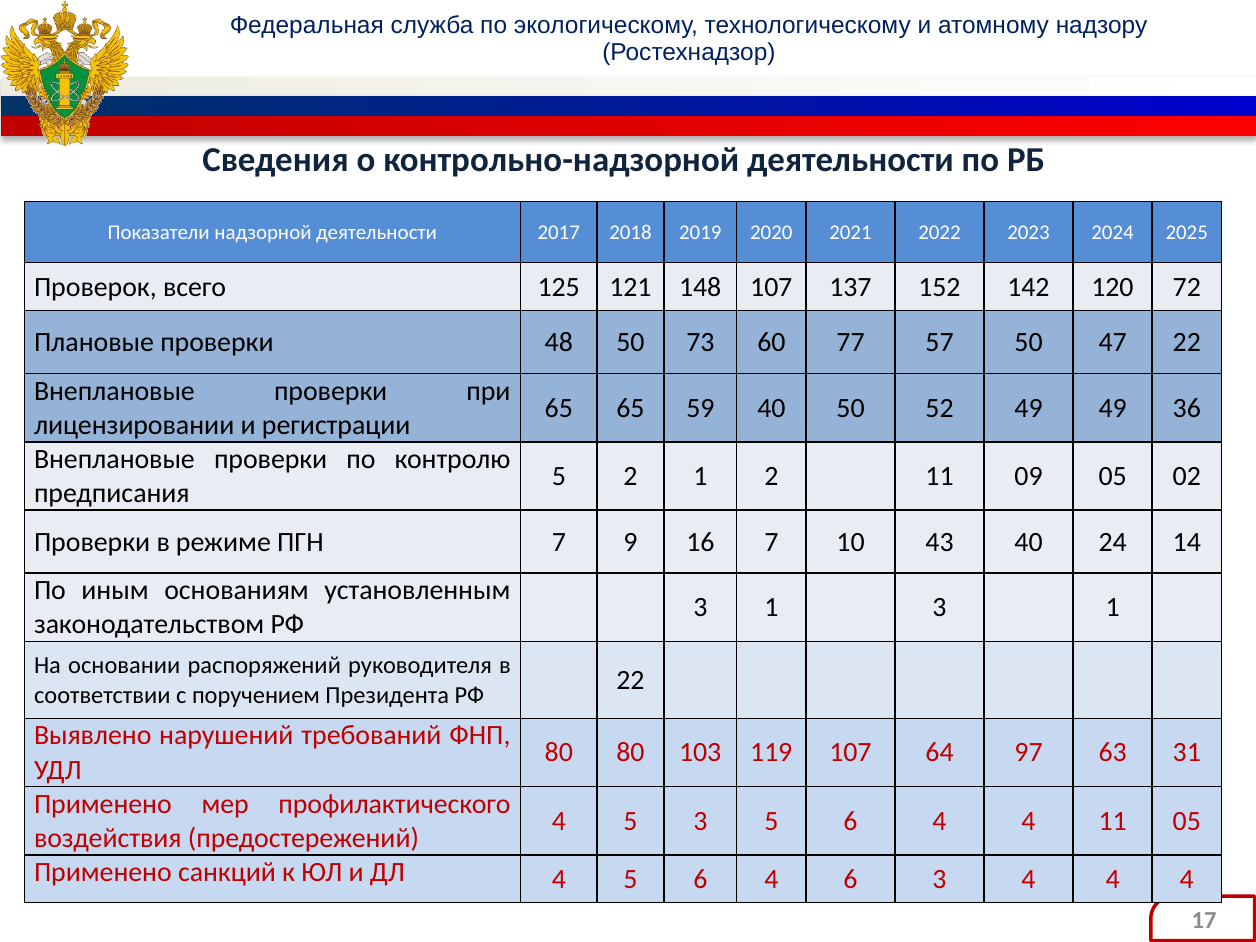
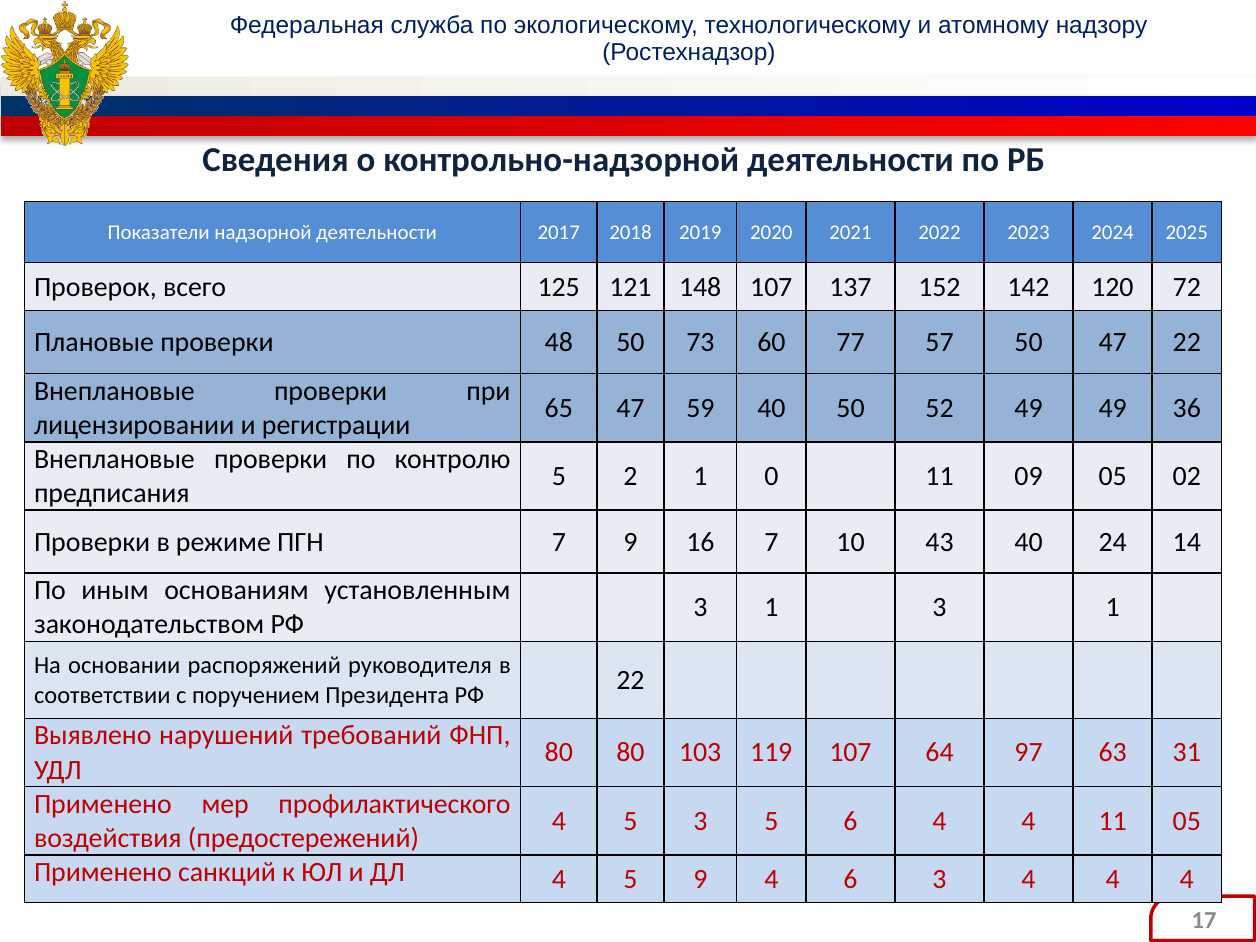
65 65: 65 -> 47
1 2: 2 -> 0
4 5 6: 6 -> 9
